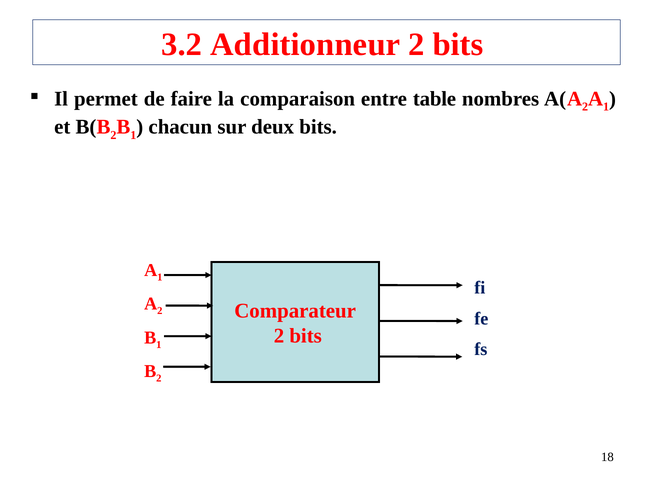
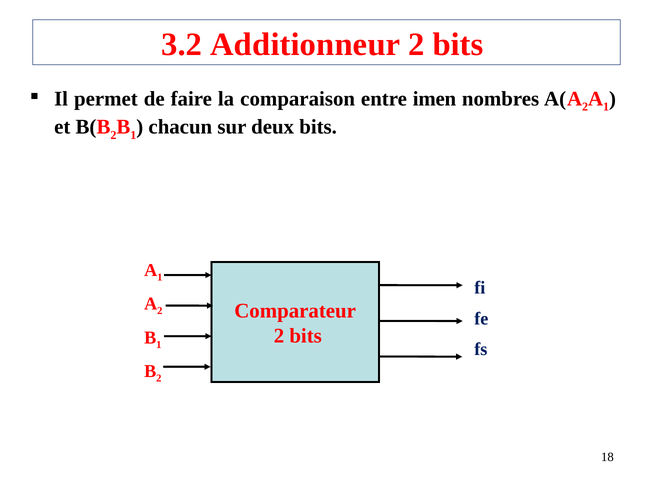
table: table -> imen
